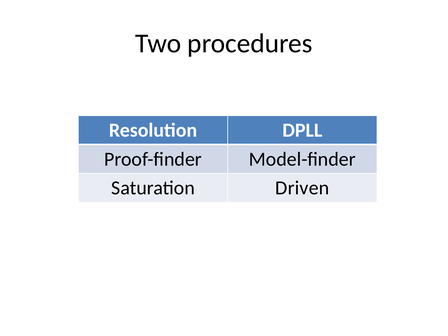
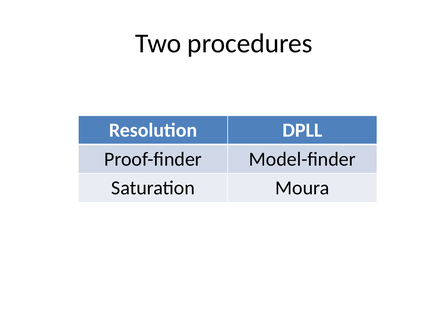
Driven: Driven -> Moura
